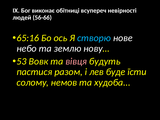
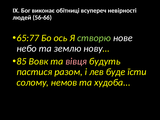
65:16: 65:16 -> 65:77
створю colour: light blue -> light green
53: 53 -> 85
